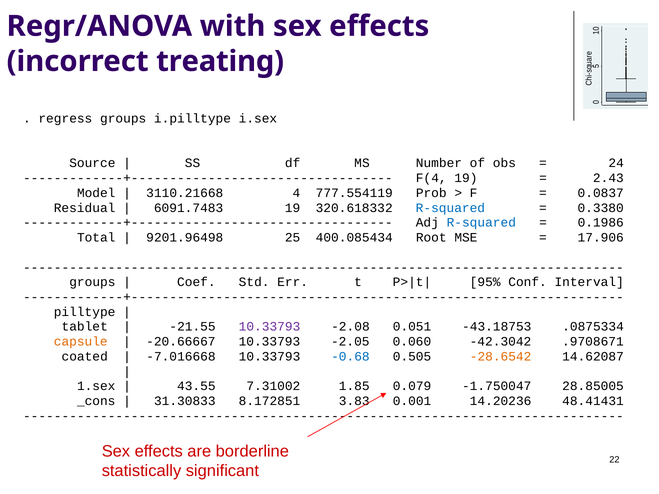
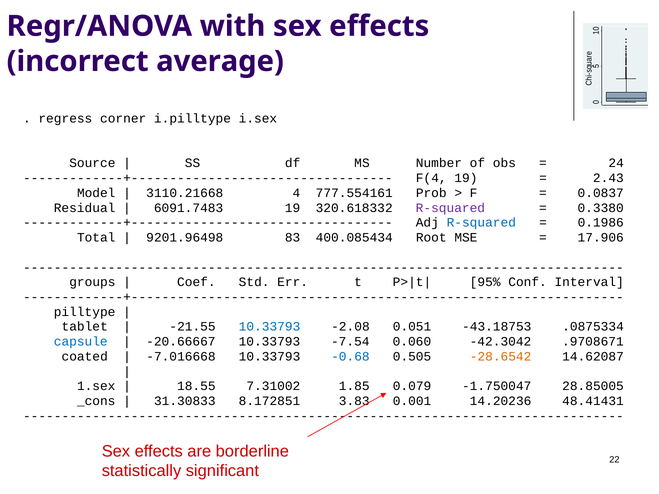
treating: treating -> average
regress groups: groups -> corner
777.554119: 777.554119 -> 777.554161
R-squared at (450, 208) colour: blue -> purple
25: 25 -> 83
10.33793 at (270, 327) colour: purple -> blue
capsule colour: orange -> blue
-2.05: -2.05 -> -7.54
43.55: 43.55 -> 18.55
